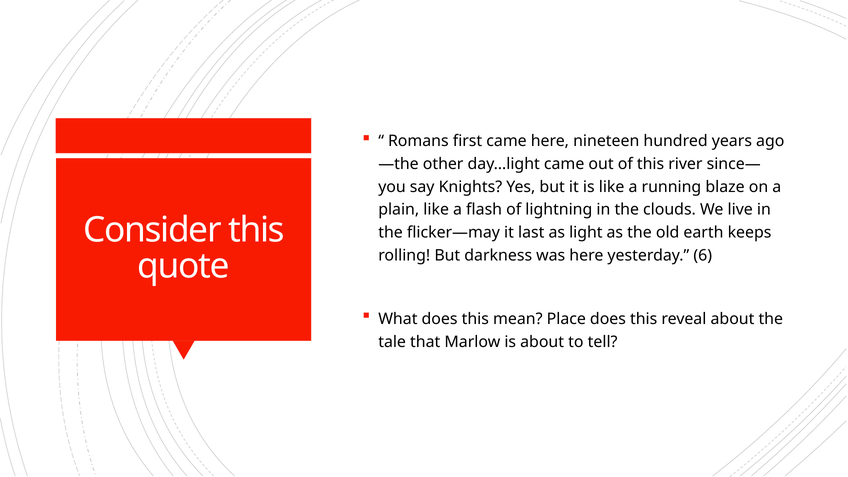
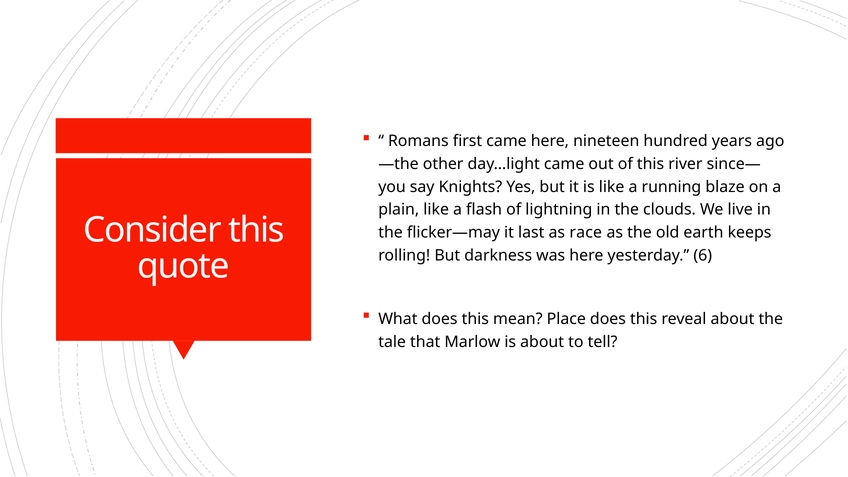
light: light -> race
